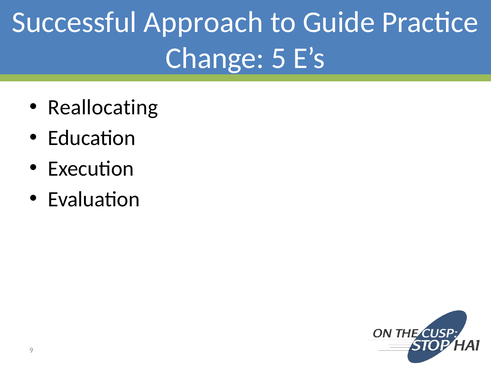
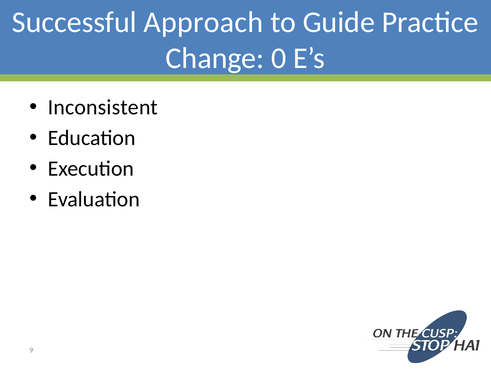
5: 5 -> 0
Reallocating: Reallocating -> Inconsistent
